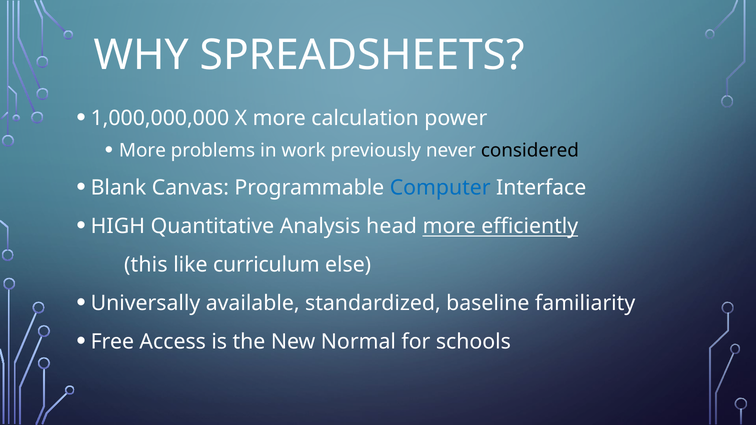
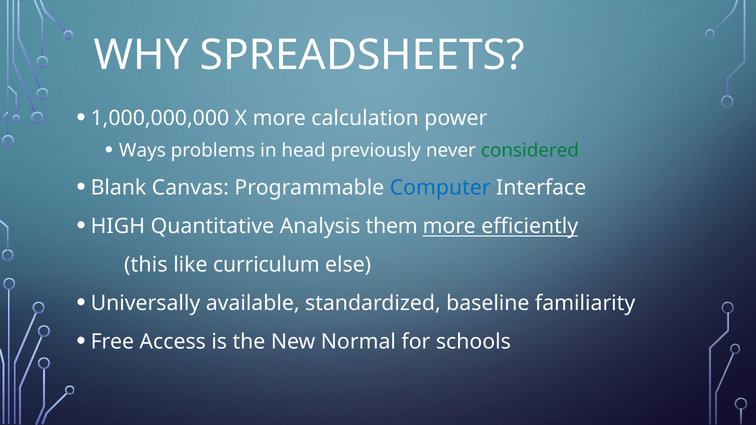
More at (142, 151): More -> Ways
work: work -> head
considered colour: black -> green
head: head -> them
